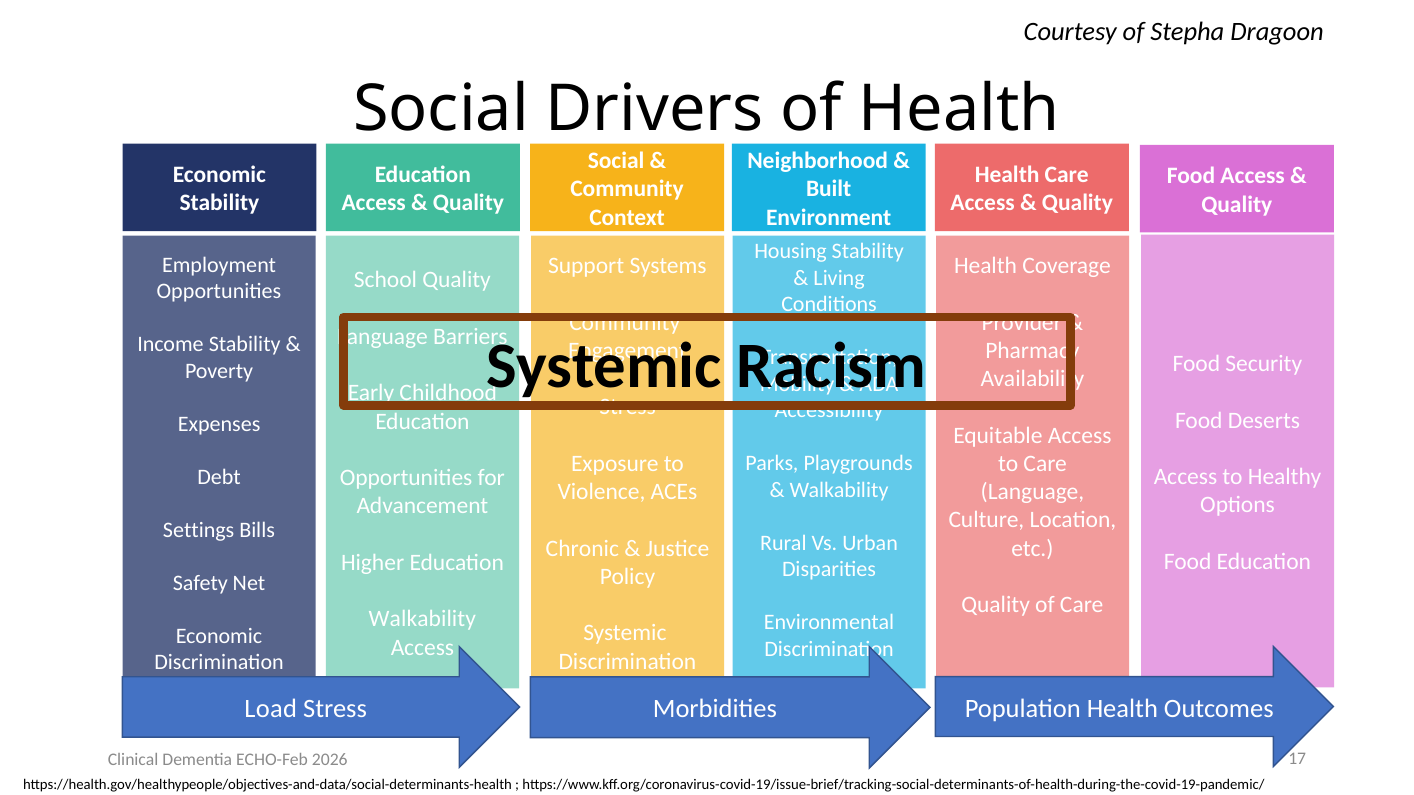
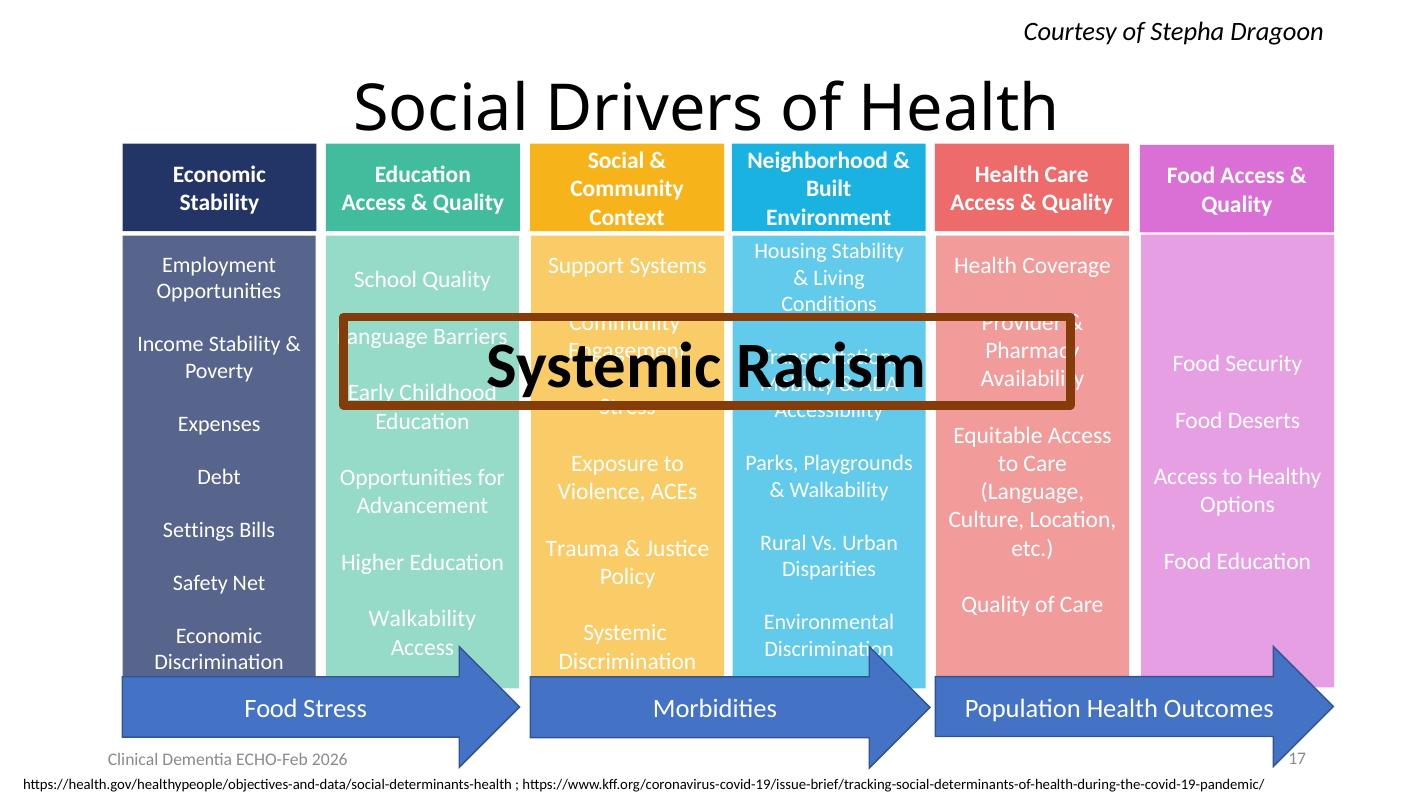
Chronic: Chronic -> Trauma
Load at (271, 709): Load -> Food
